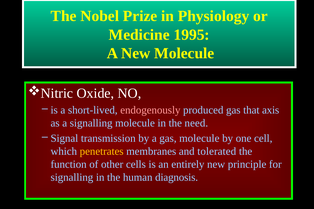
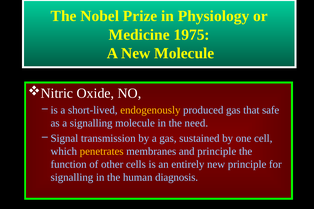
1995: 1995 -> 1975
endogenously colour: pink -> yellow
axis: axis -> safe
gas molecule: molecule -> sustained
and tolerated: tolerated -> principle
